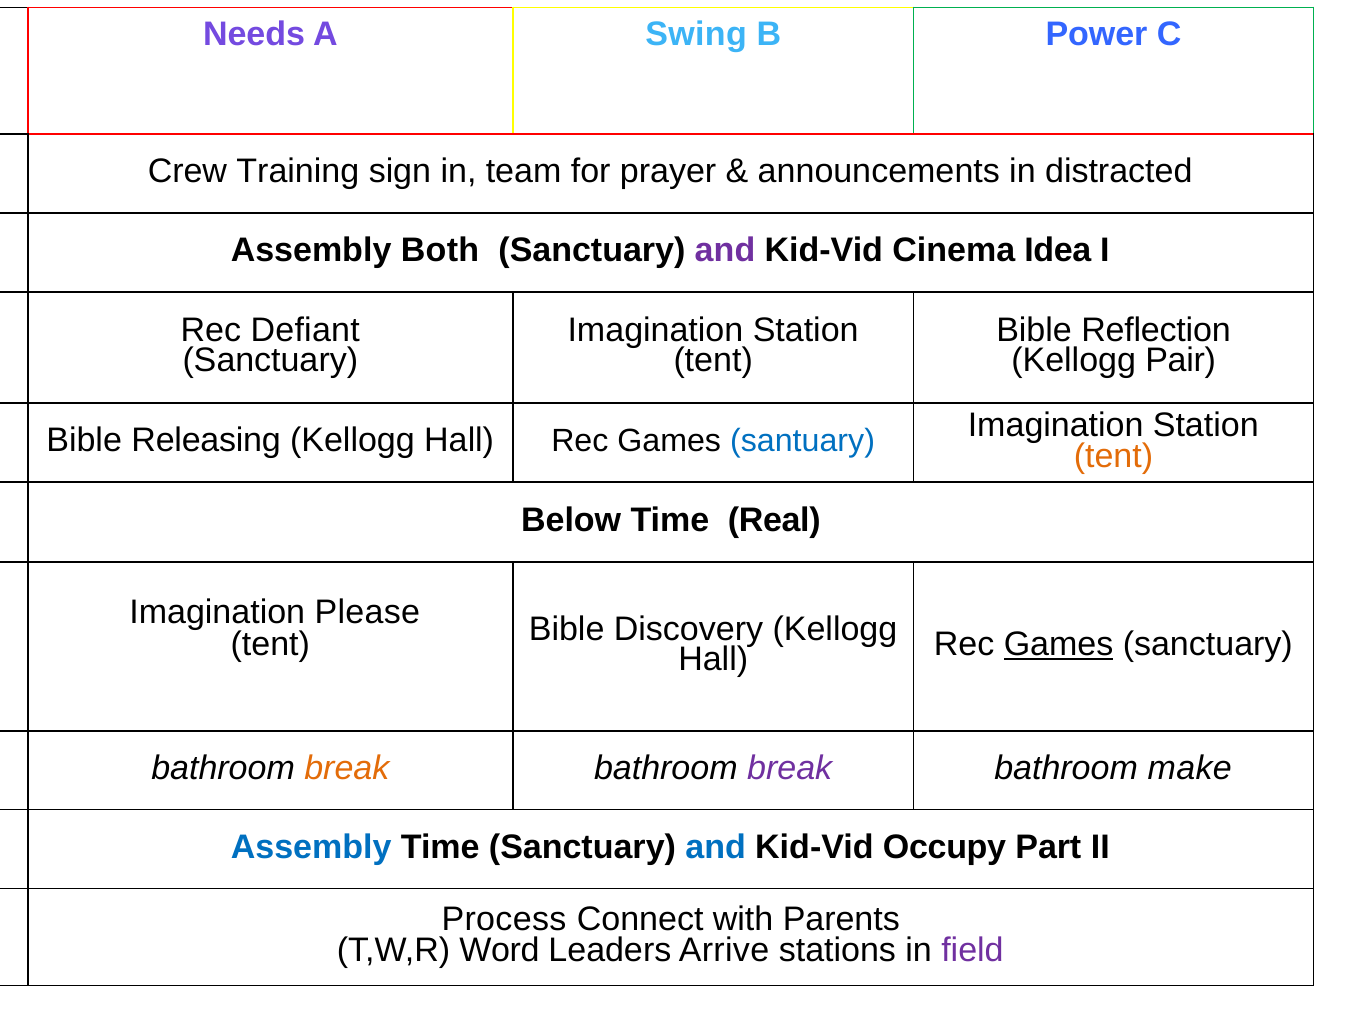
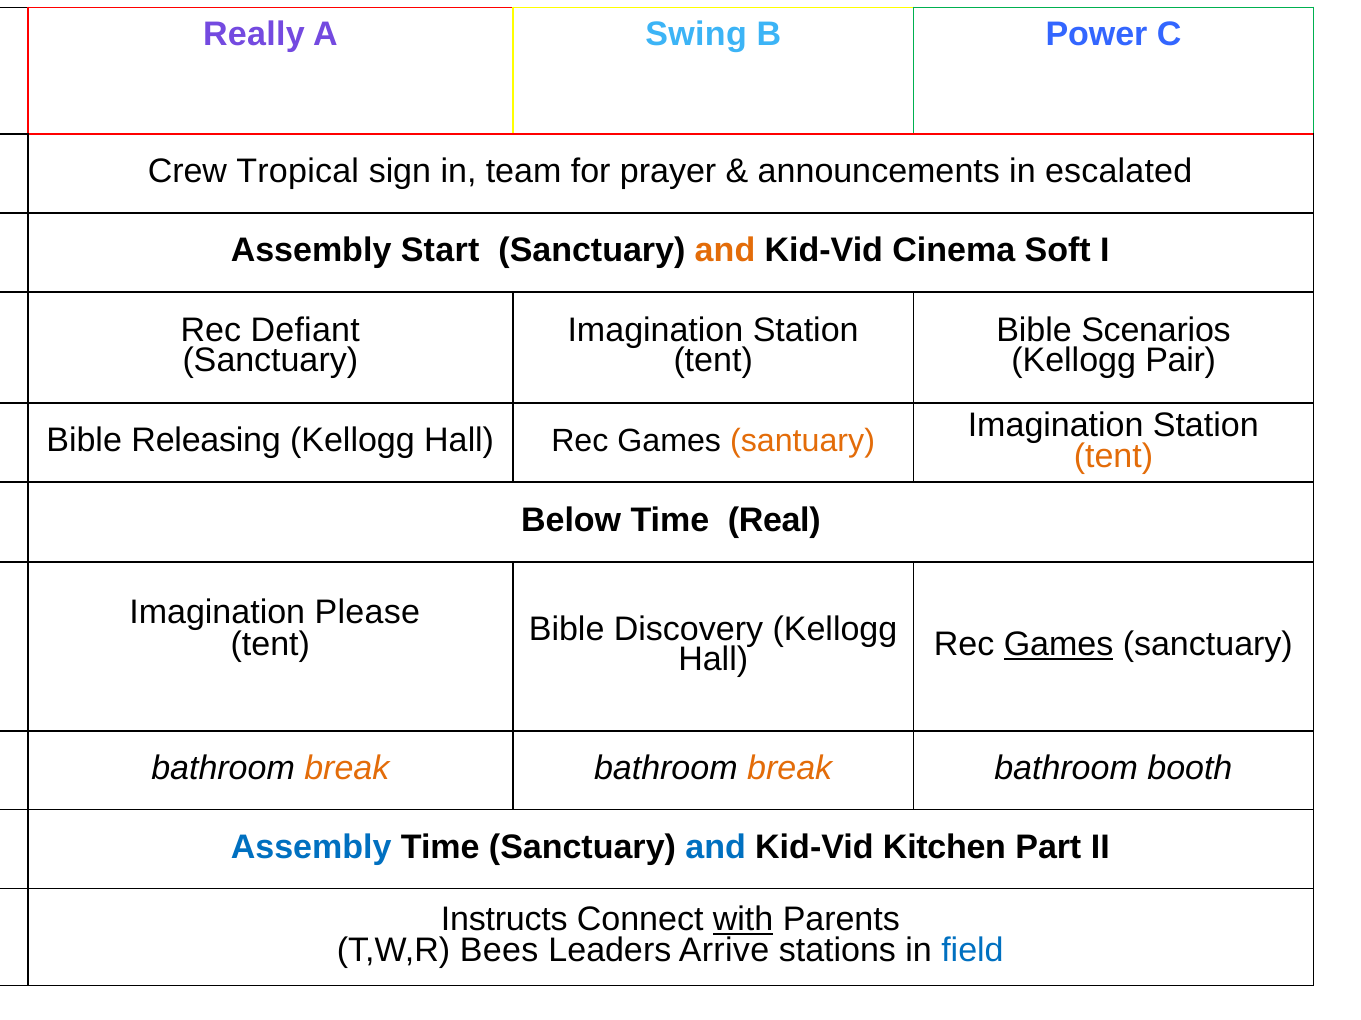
Needs: Needs -> Really
Training: Training -> Tropical
distracted: distracted -> escalated
Both: Both -> Start
and at (725, 250) colour: purple -> orange
Idea: Idea -> Soft
Reflection: Reflection -> Scenarios
santuary colour: blue -> orange
break at (790, 769) colour: purple -> orange
make: make -> booth
Occupy: Occupy -> Kitchen
Process: Process -> Instructs
with underline: none -> present
Word: Word -> Bees
field colour: purple -> blue
